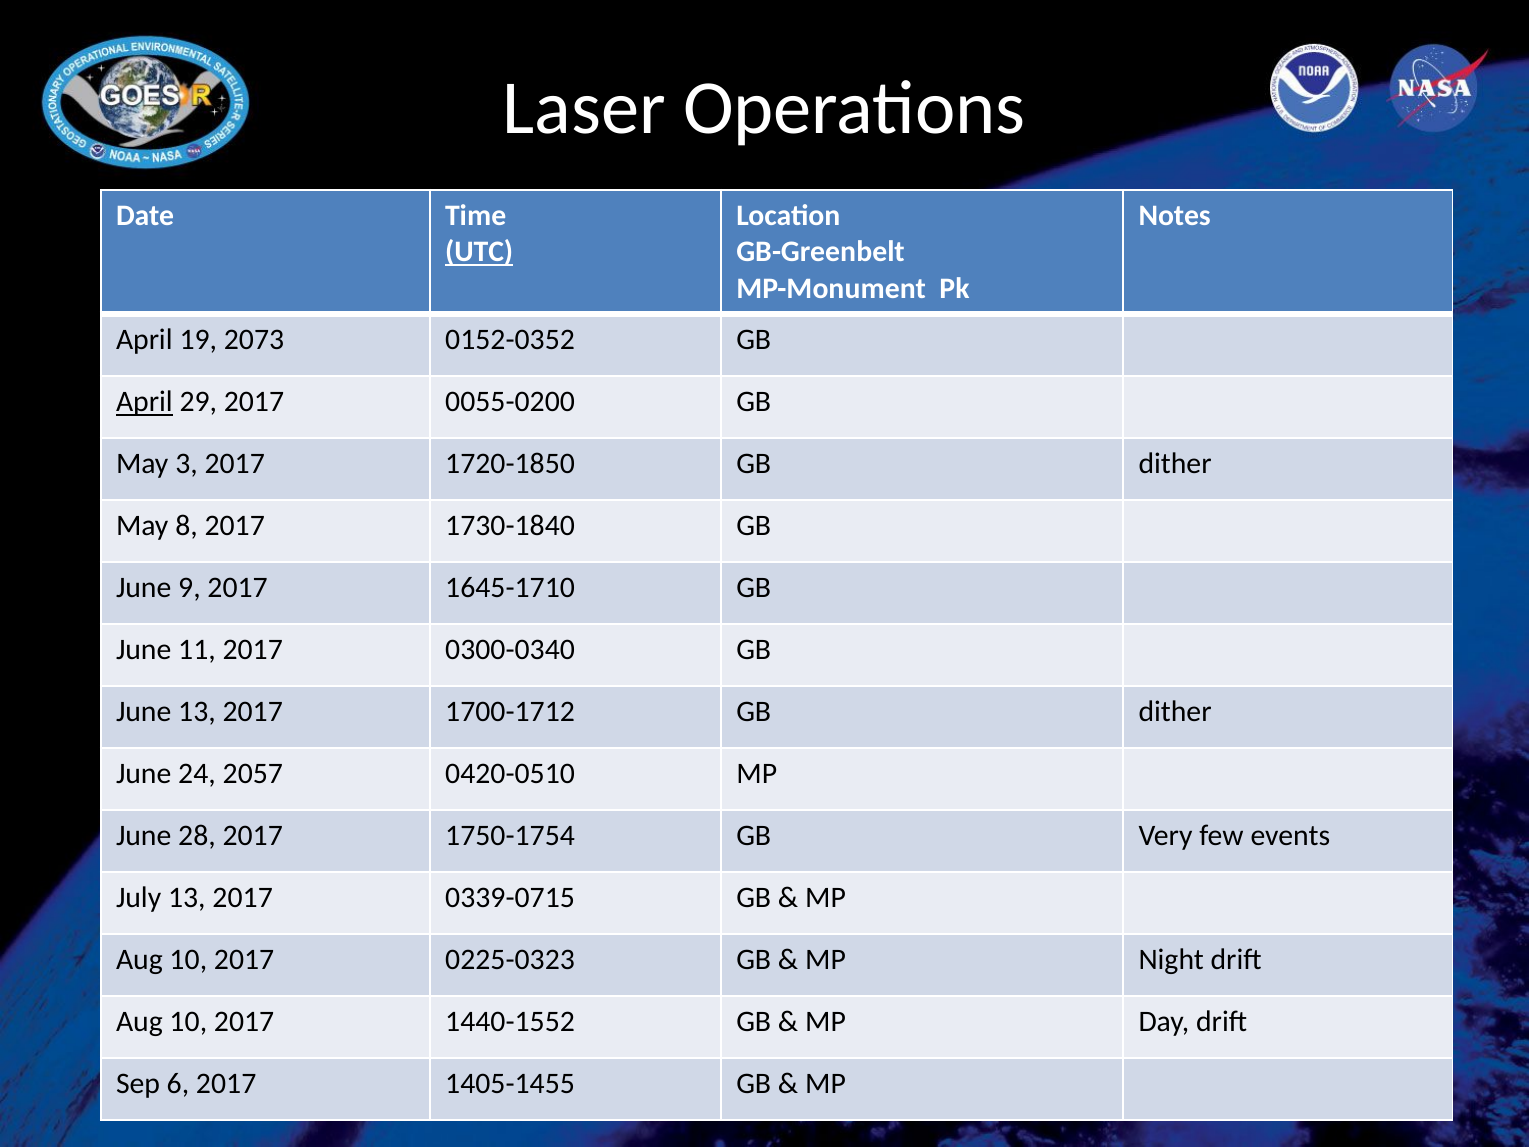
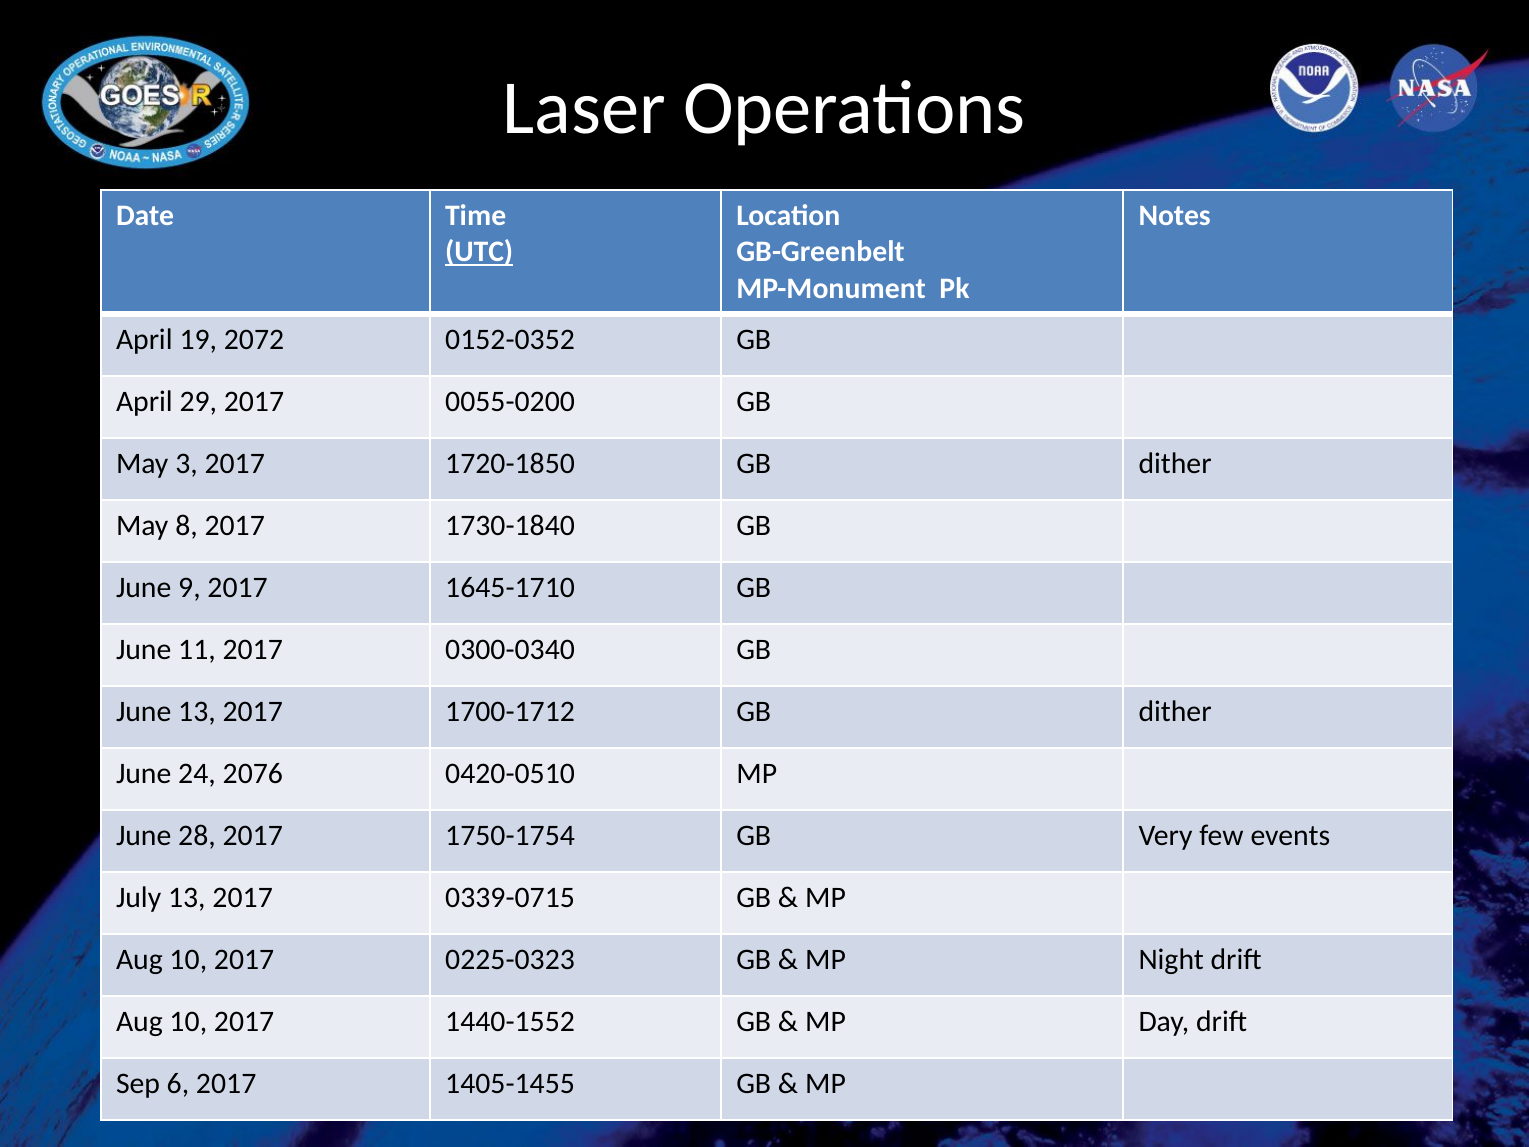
2073: 2073 -> 2072
April at (144, 402) underline: present -> none
2057: 2057 -> 2076
